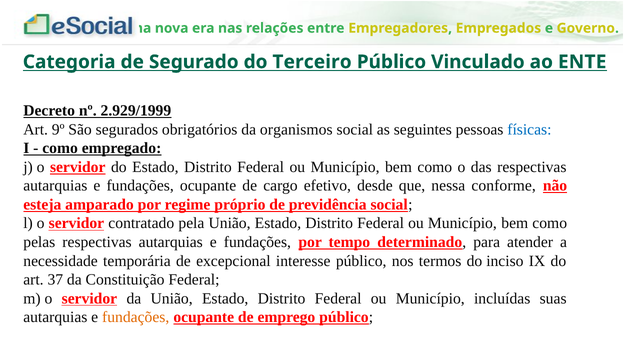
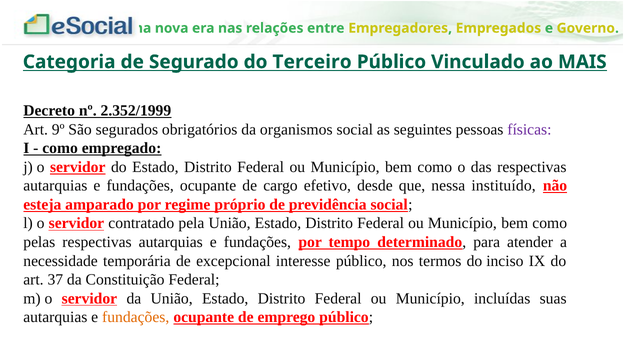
ENTE: ENTE -> MAIS
2.929/1999: 2.929/1999 -> 2.352/1999
físicas colour: blue -> purple
conforme: conforme -> instituído
